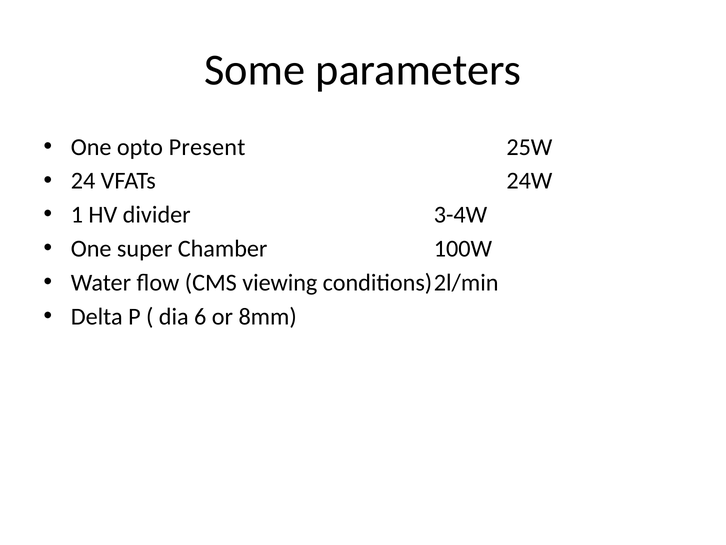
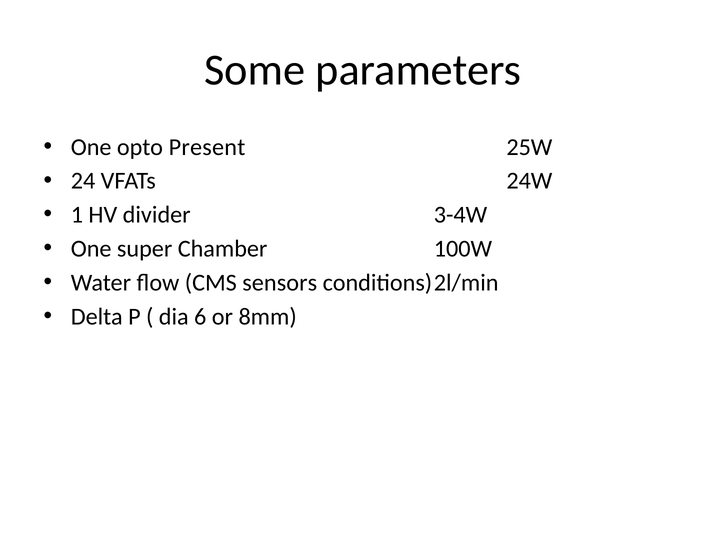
viewing: viewing -> sensors
